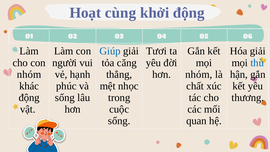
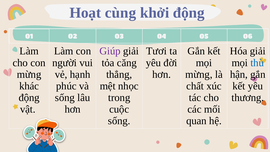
Giúp colour: blue -> purple
nhóm at (29, 74): nhóm -> mừng
nhóm at (199, 74): nhóm -> mừng
